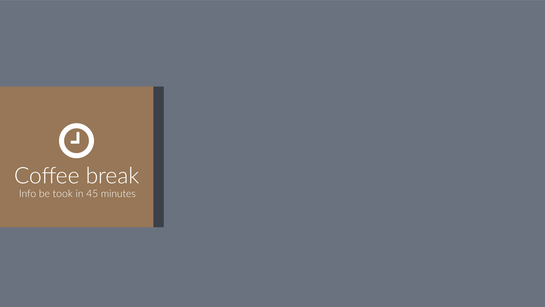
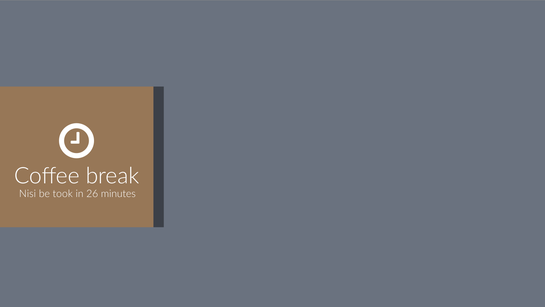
Info: Info -> Nisi
45: 45 -> 26
